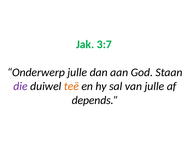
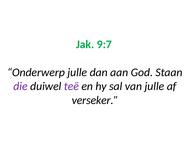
3:7: 3:7 -> 9:7
teë colour: orange -> purple
depends: depends -> verseker
